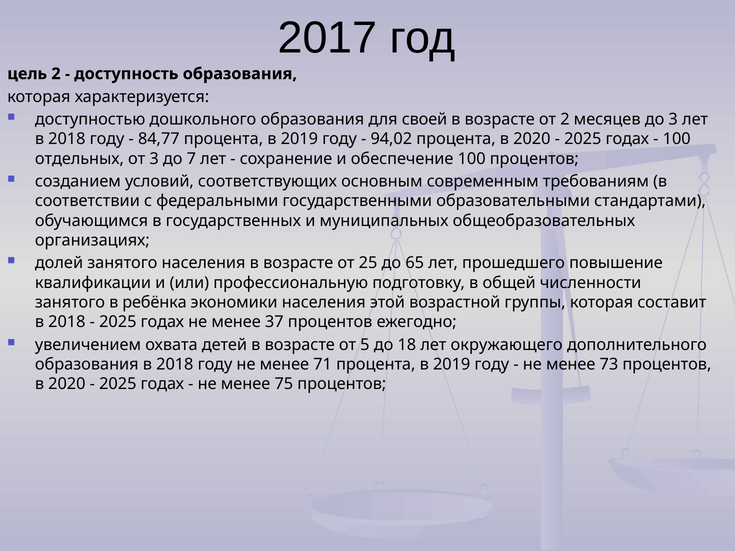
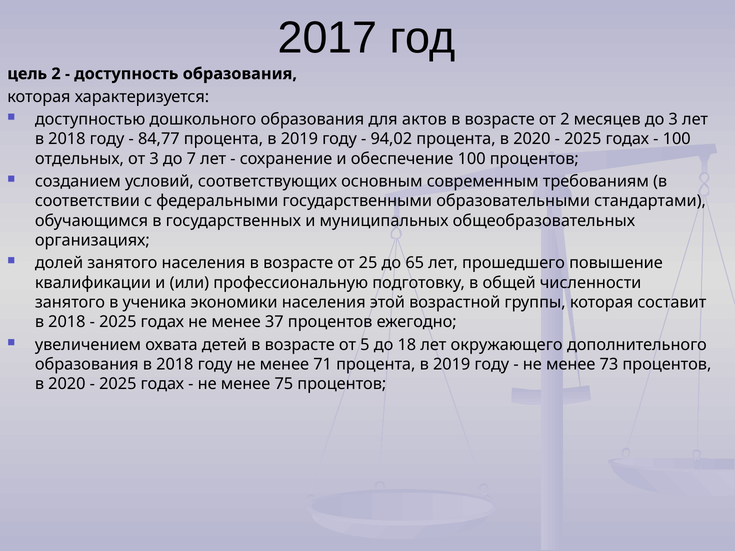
своей: своей -> актов
ребёнка: ребёнка -> ученика
